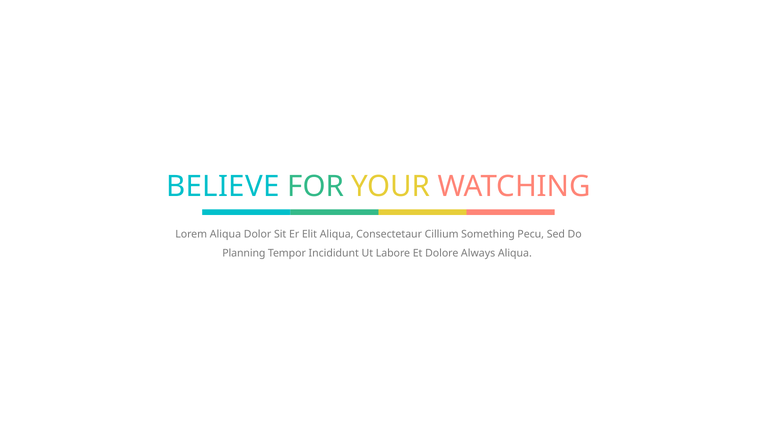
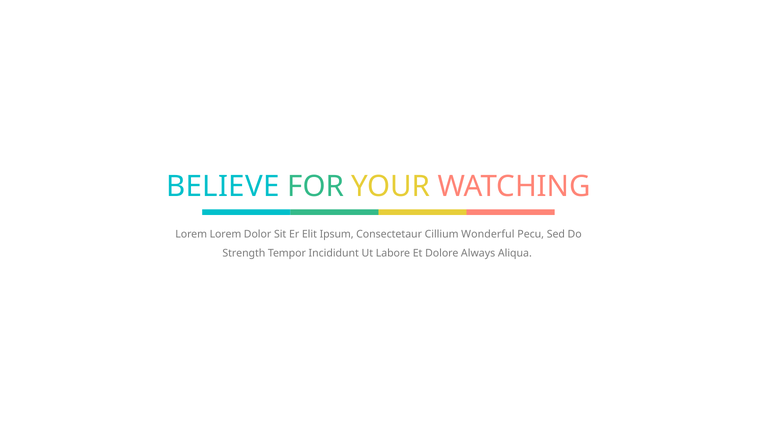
Lorem Aliqua: Aliqua -> Lorem
Elit Aliqua: Aliqua -> Ipsum
Something: Something -> Wonderful
Planning: Planning -> Strength
